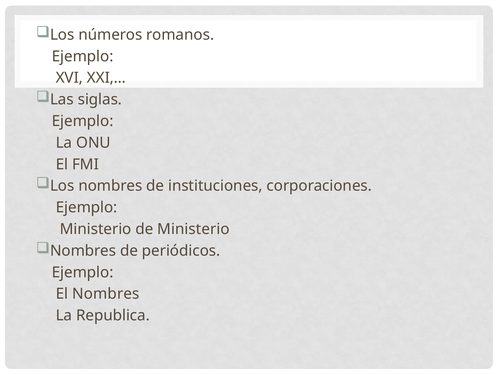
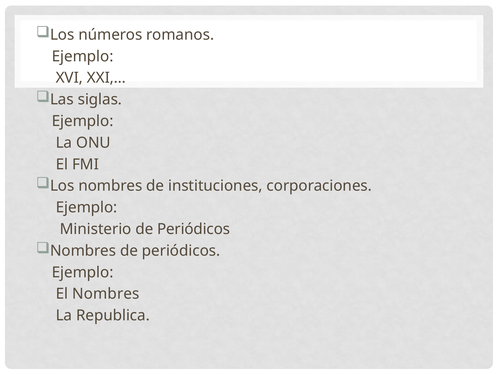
Ministerio de Ministerio: Ministerio -> Periódicos
